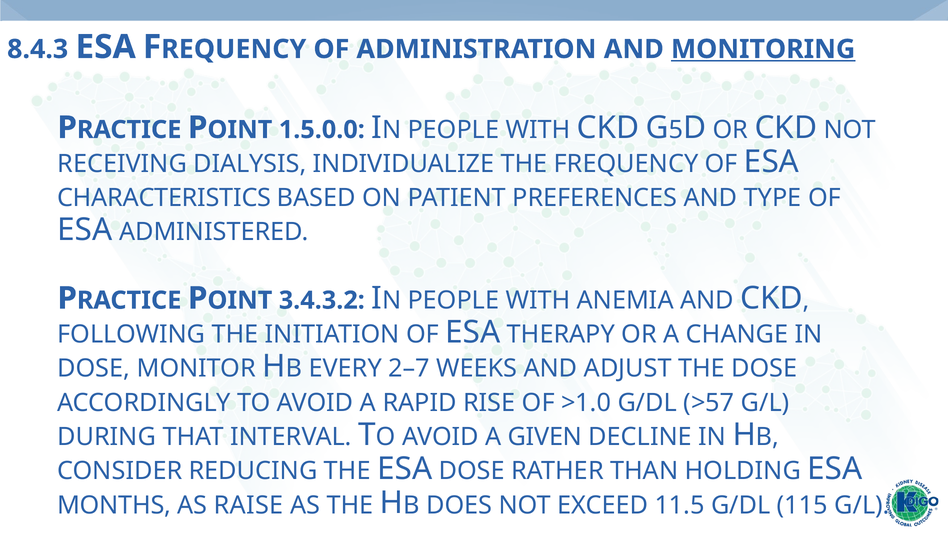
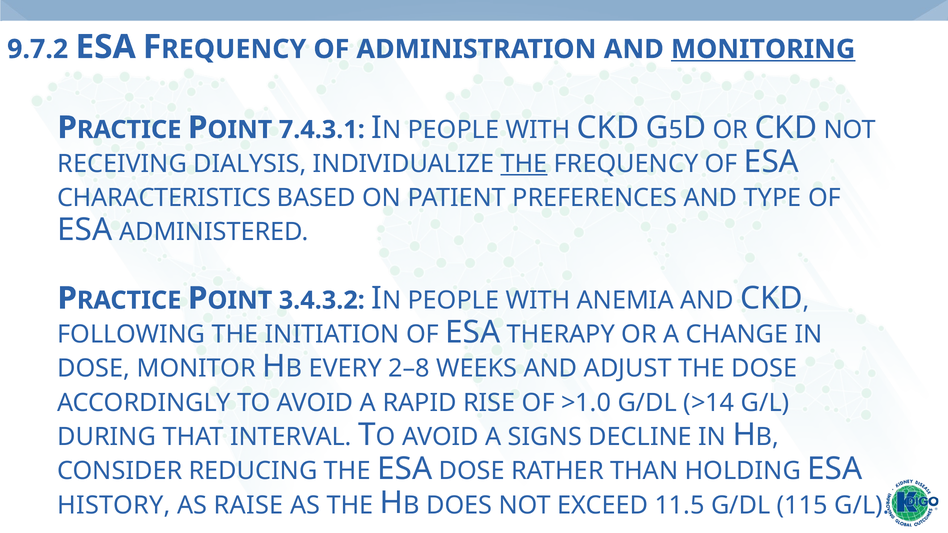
8.4.3: 8.4.3 -> 9.7.2
1.5.0.0: 1.5.0.0 -> 7.4.3.1
THE at (524, 164) underline: none -> present
2–7: 2–7 -> 2–8
>57: >57 -> >14
GIVEN: GIVEN -> SIGNS
MONTHS: MONTHS -> HISTORY
